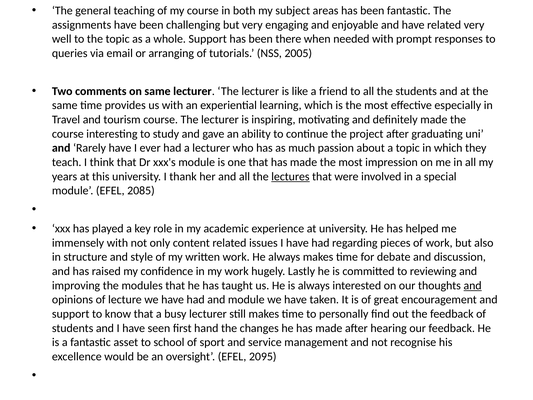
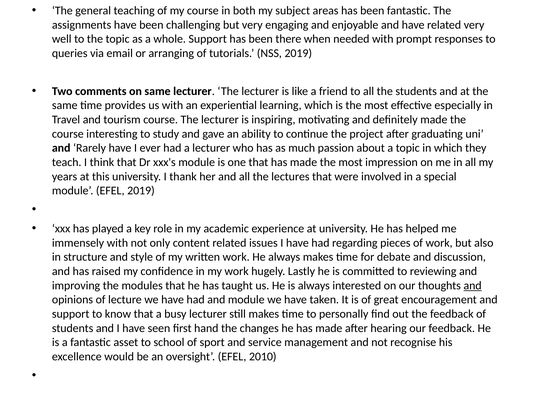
NSS 2005: 2005 -> 2019
lectures underline: present -> none
EFEL 2085: 2085 -> 2019
2095: 2095 -> 2010
